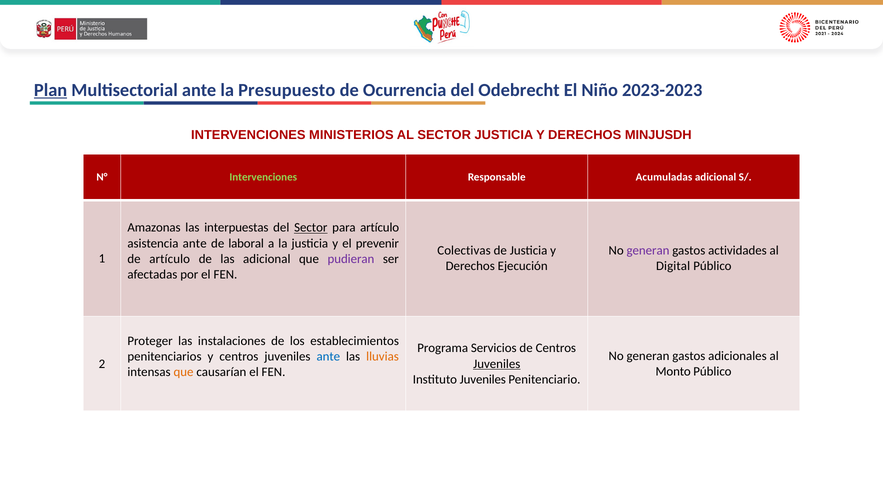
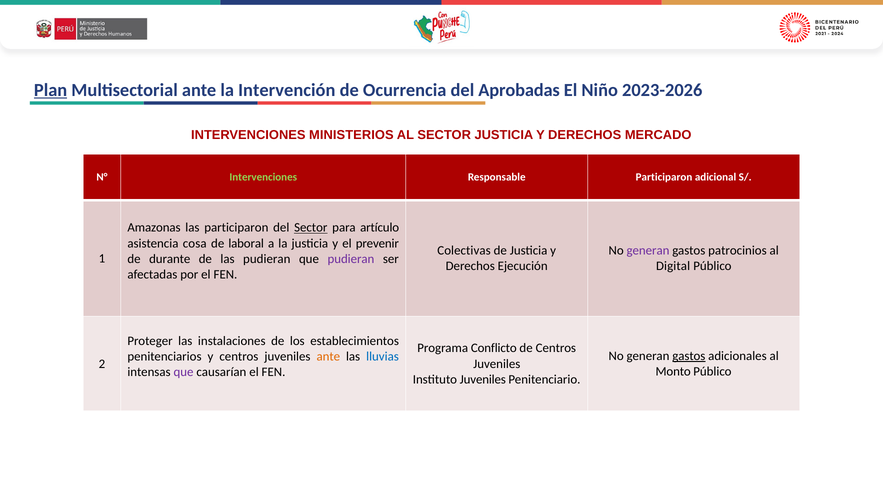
Presupuesto: Presupuesto -> Intervención
Odebrecht: Odebrecht -> Aprobadas
2023-2023: 2023-2023 -> 2023-2026
MINJUSDH: MINJUSDH -> MERCADO
Responsable Acumuladas: Acumuladas -> Participaron
las interpuestas: interpuestas -> participaron
asistencia ante: ante -> cosa
actividades: actividades -> patrocinios
de artículo: artículo -> durante
las adicional: adicional -> pudieran
Servicios: Servicios -> Conflicto
gastos at (689, 356) underline: none -> present
ante at (328, 356) colour: blue -> orange
lluvias colour: orange -> blue
Juveniles at (497, 364) underline: present -> none
que at (184, 372) colour: orange -> purple
